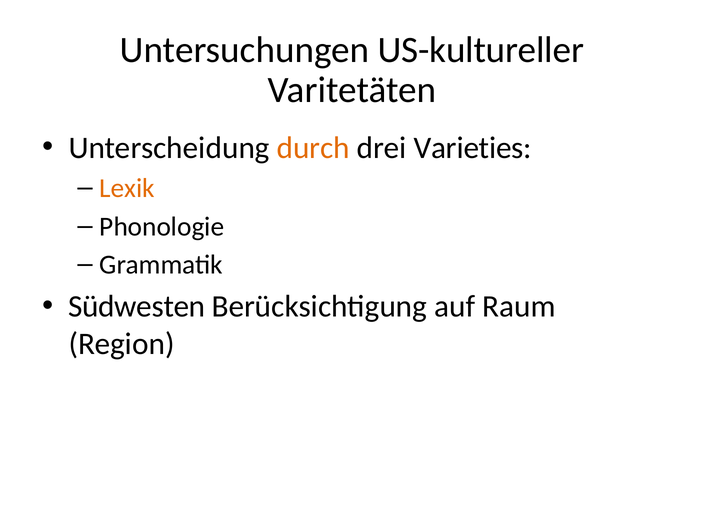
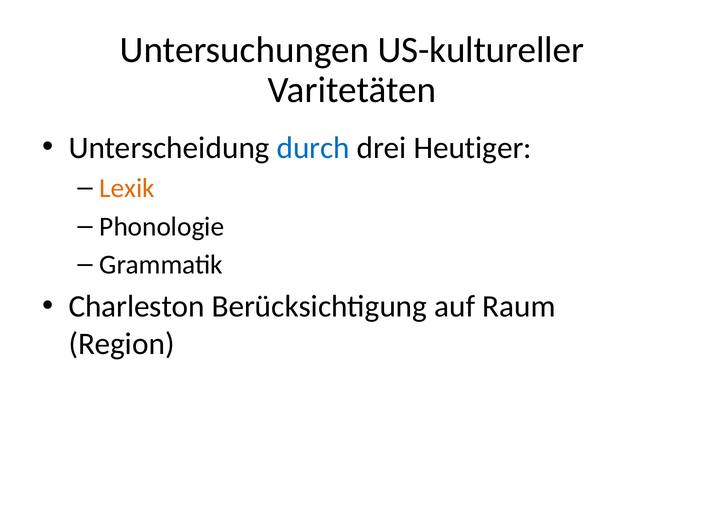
durch colour: orange -> blue
Varieties: Varieties -> Heutiger
Südwesten: Südwesten -> Charleston
